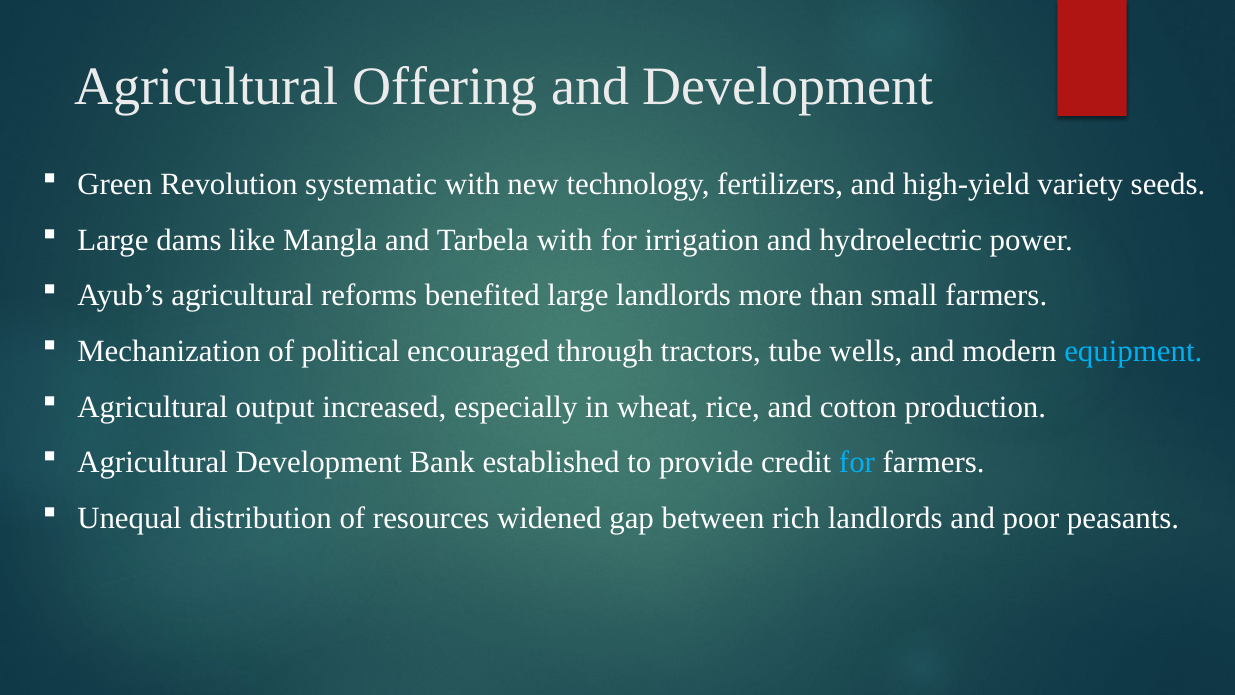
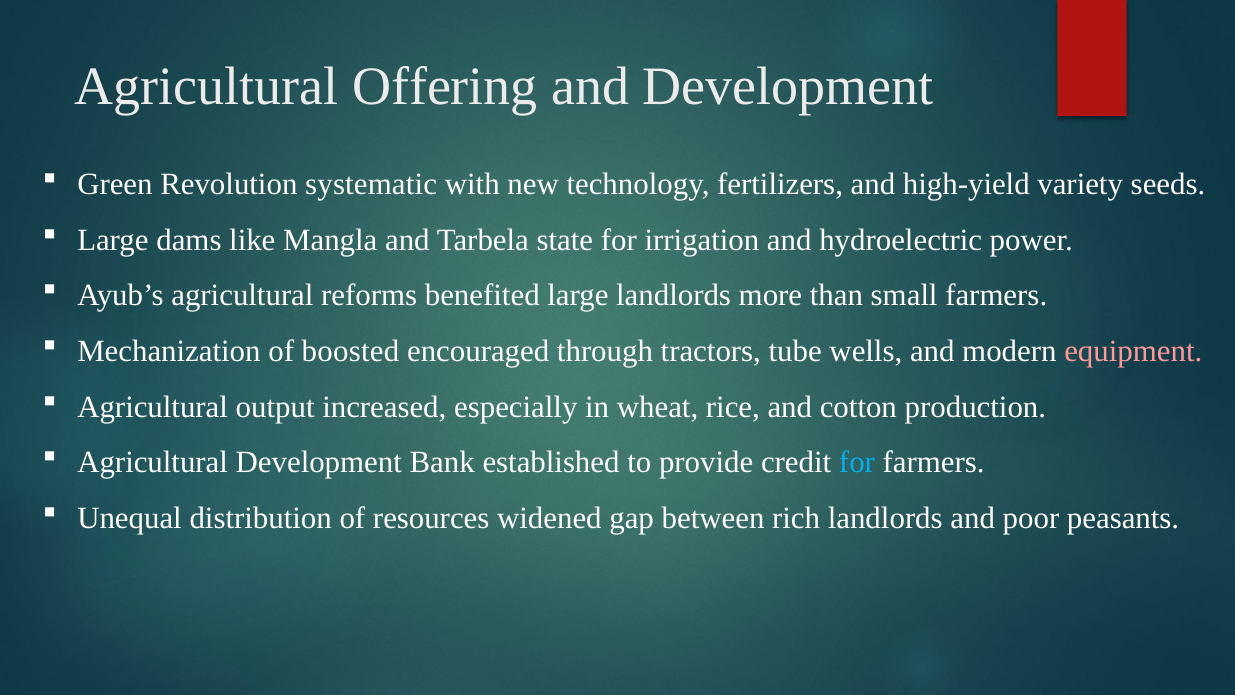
Tarbela with: with -> state
political: political -> boosted
equipment colour: light blue -> pink
